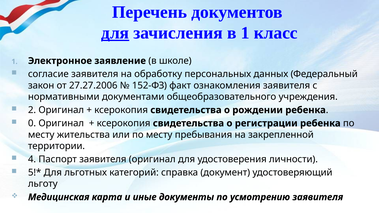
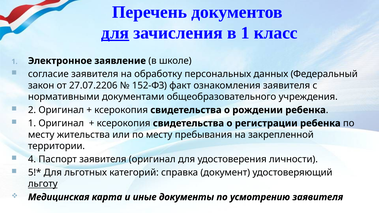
27.27.2006: 27.27.2006 -> 27.07.2206
0 at (32, 123): 0 -> 1
льготу underline: none -> present
